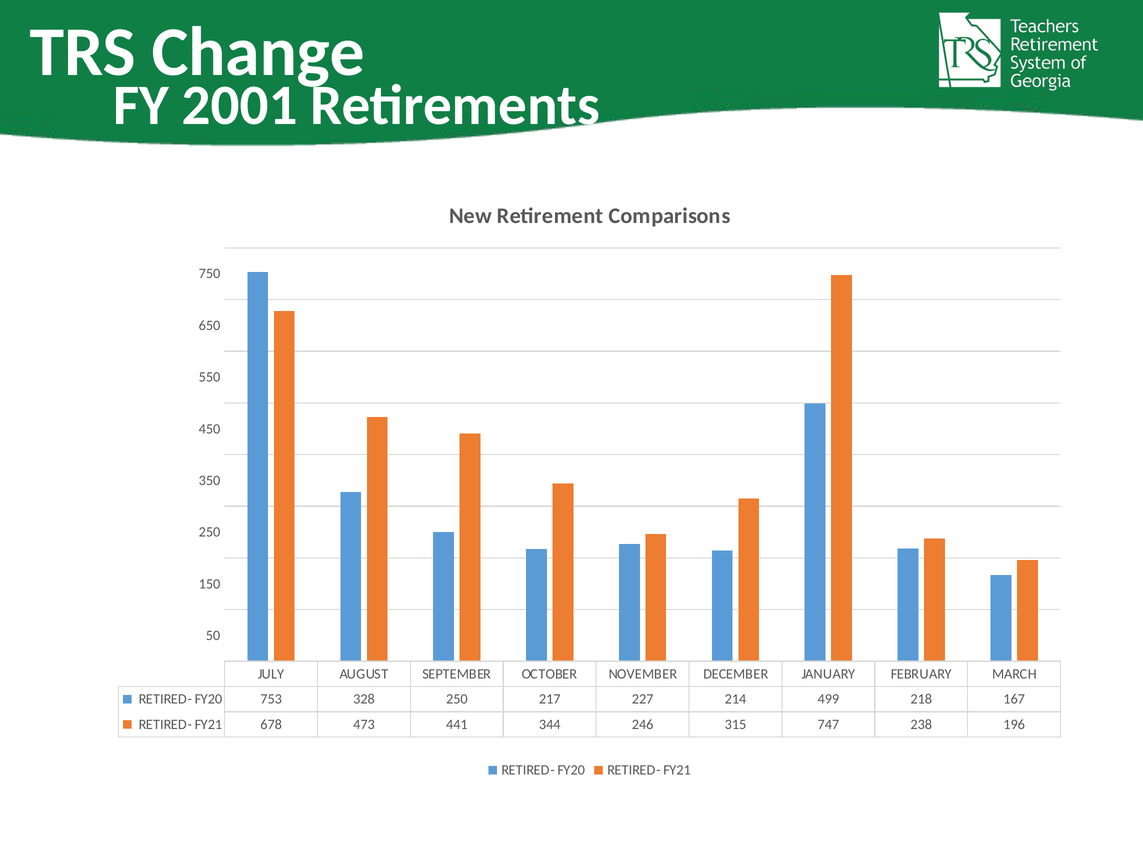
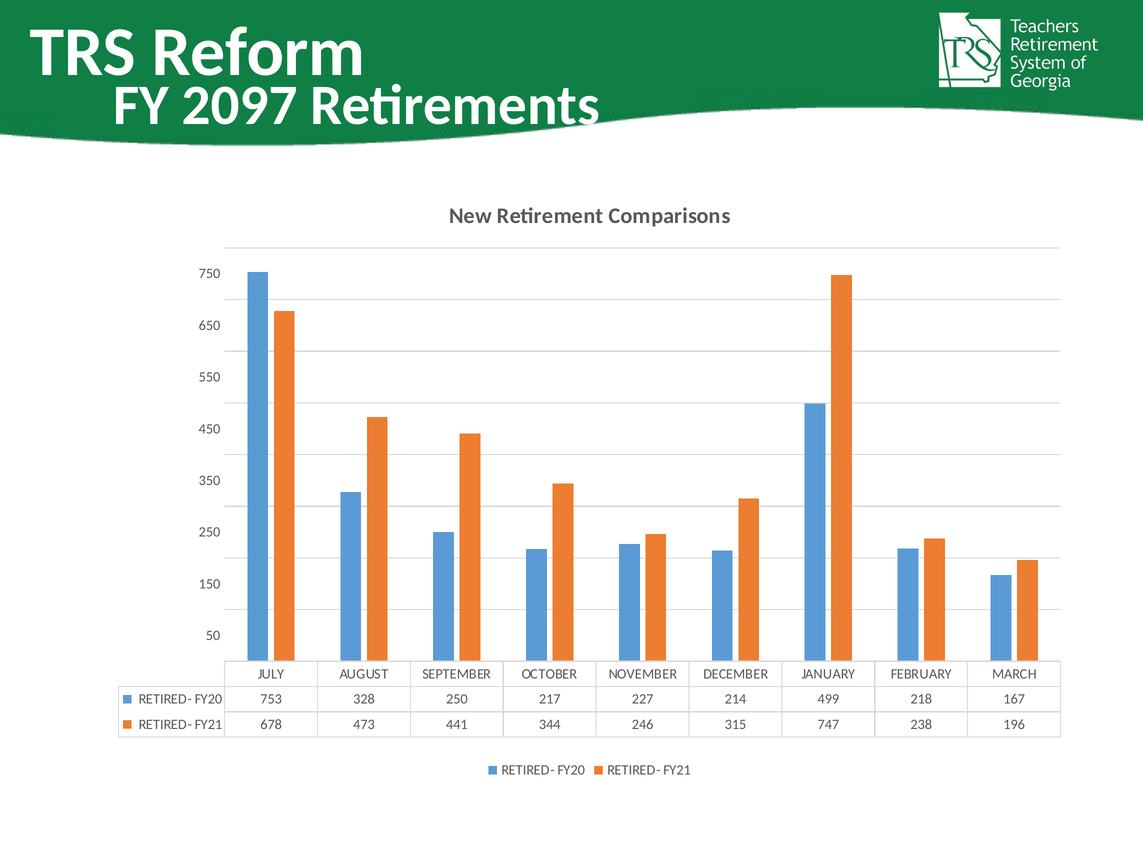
Change: Change -> Reform
2001: 2001 -> 2097
